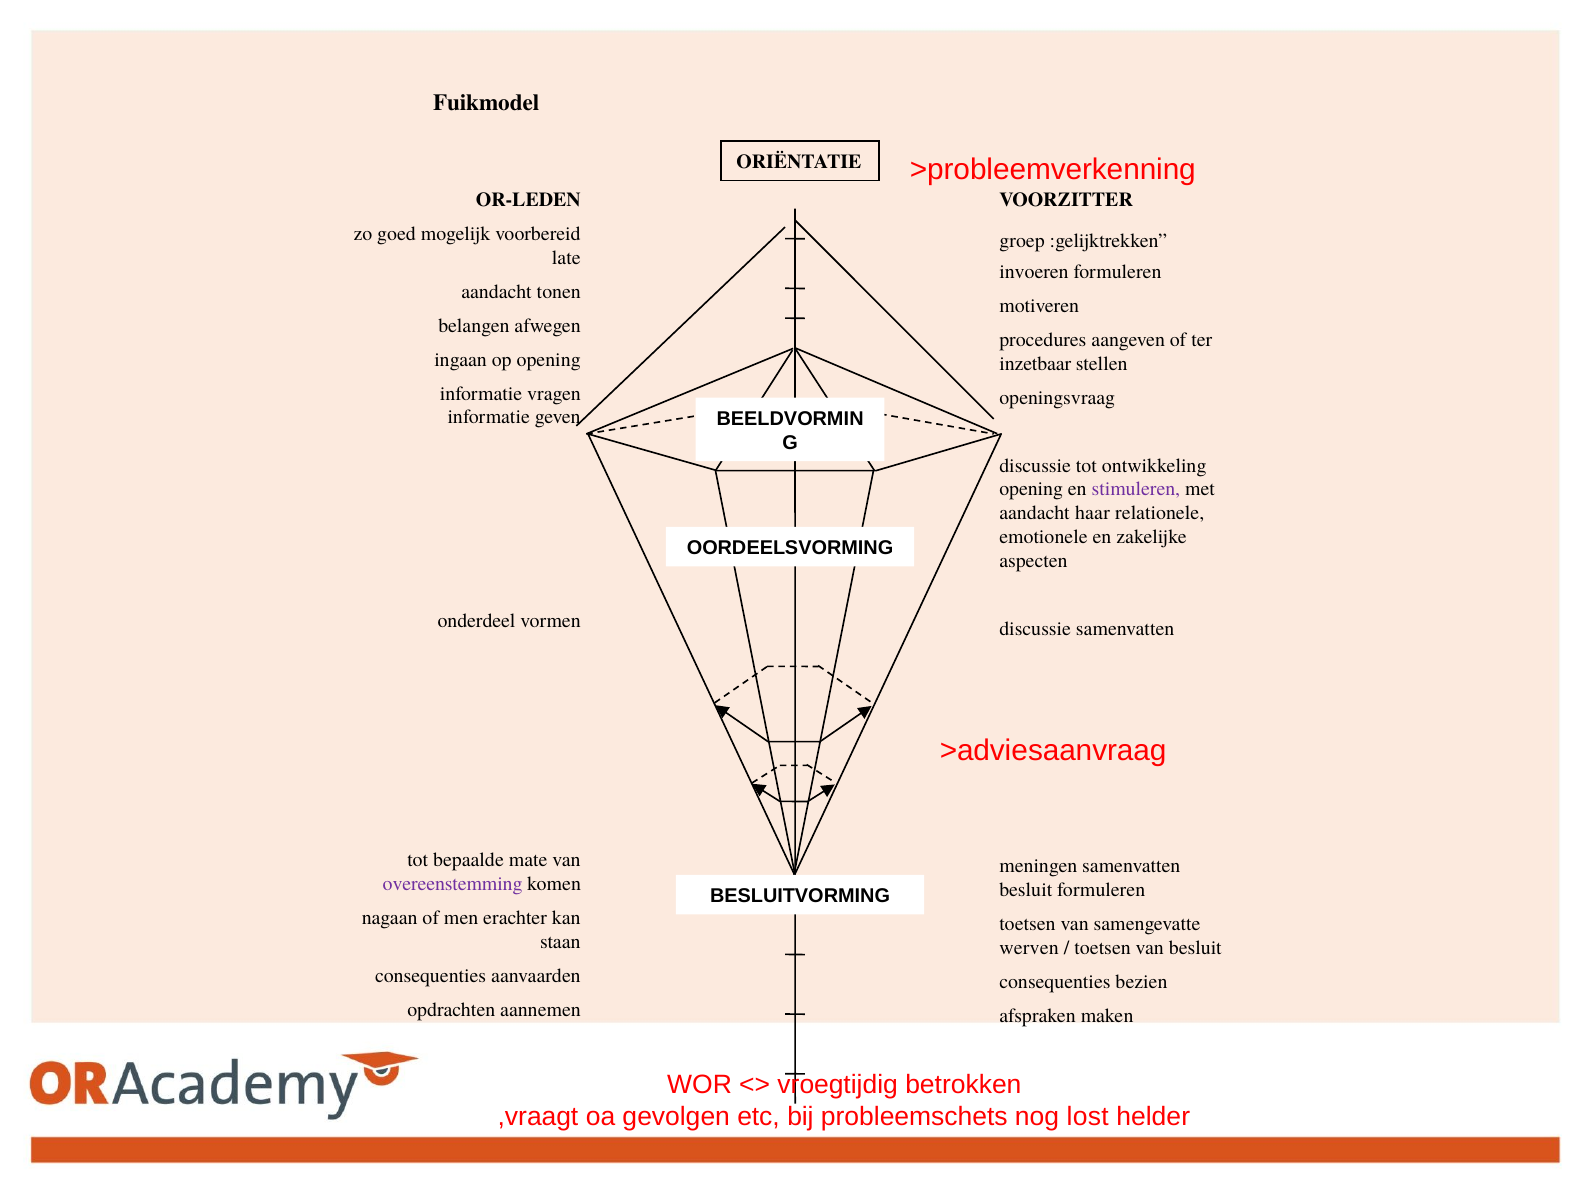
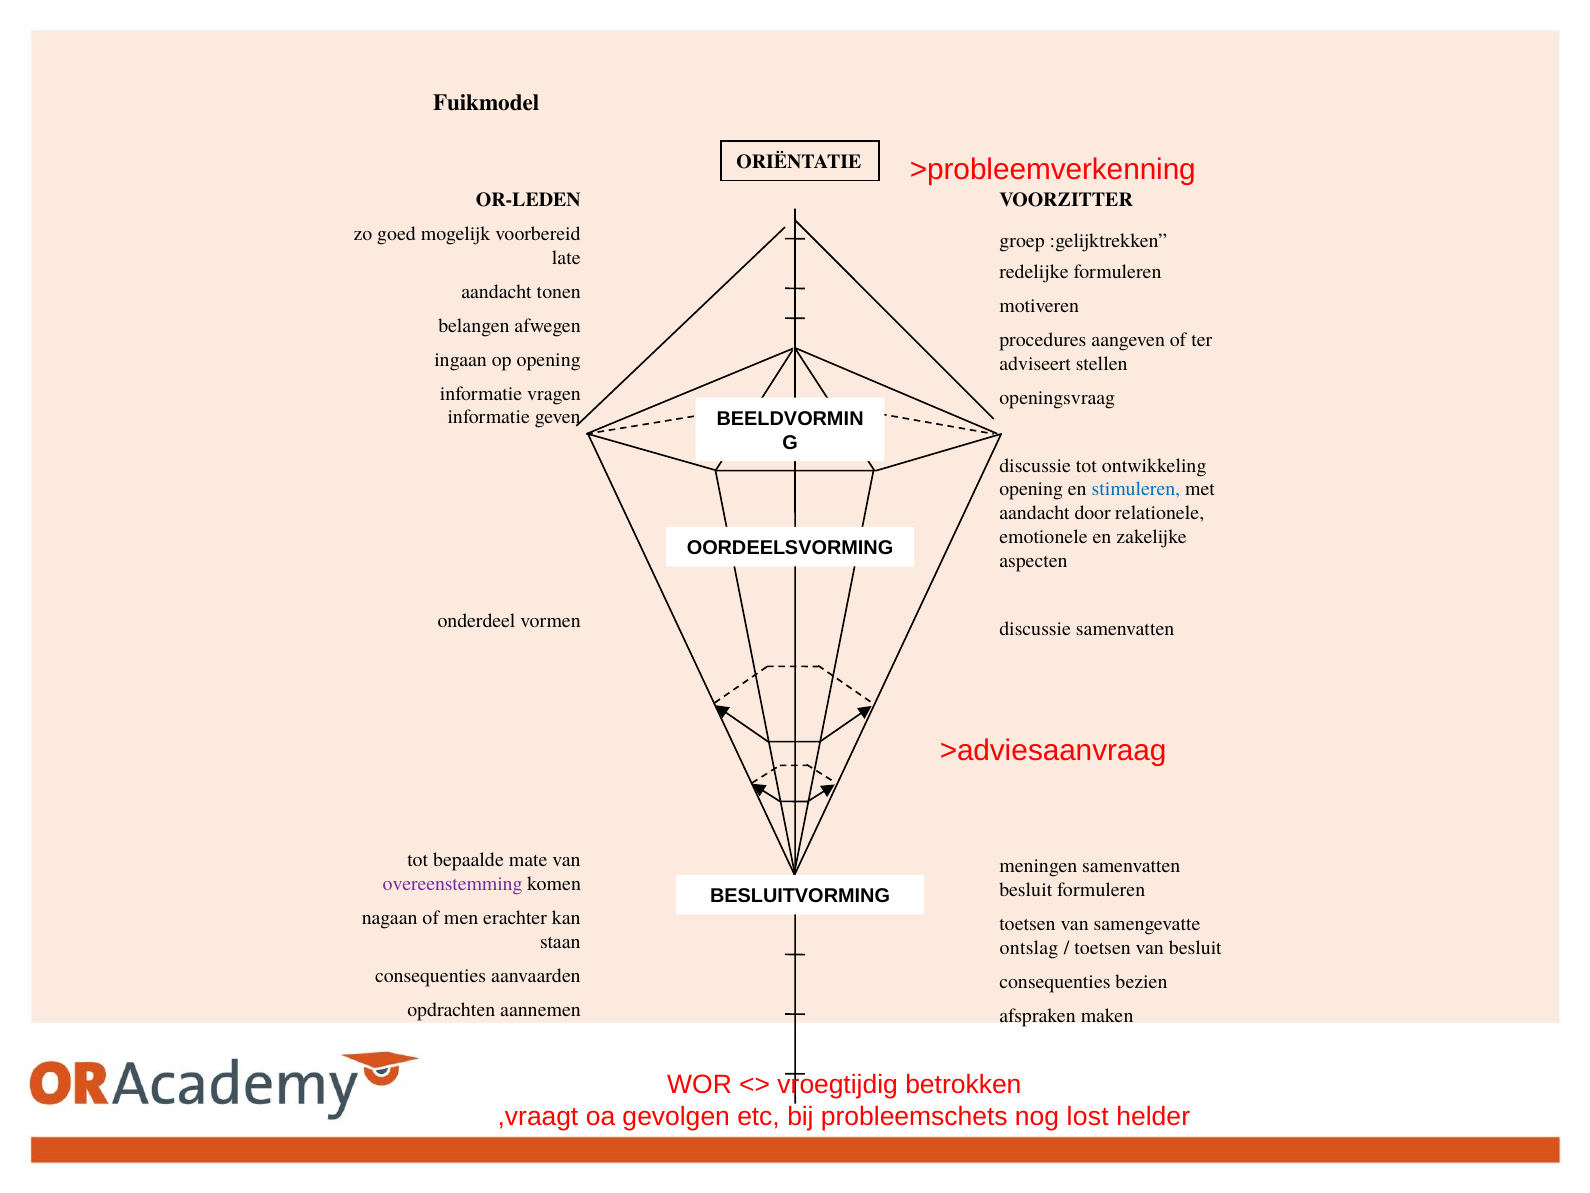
invoeren: invoeren -> redelijke
inzetbaar: inzetbaar -> adviseert
stimuleren colour: purple -> blue
haar: haar -> door
werven: werven -> ontslag
